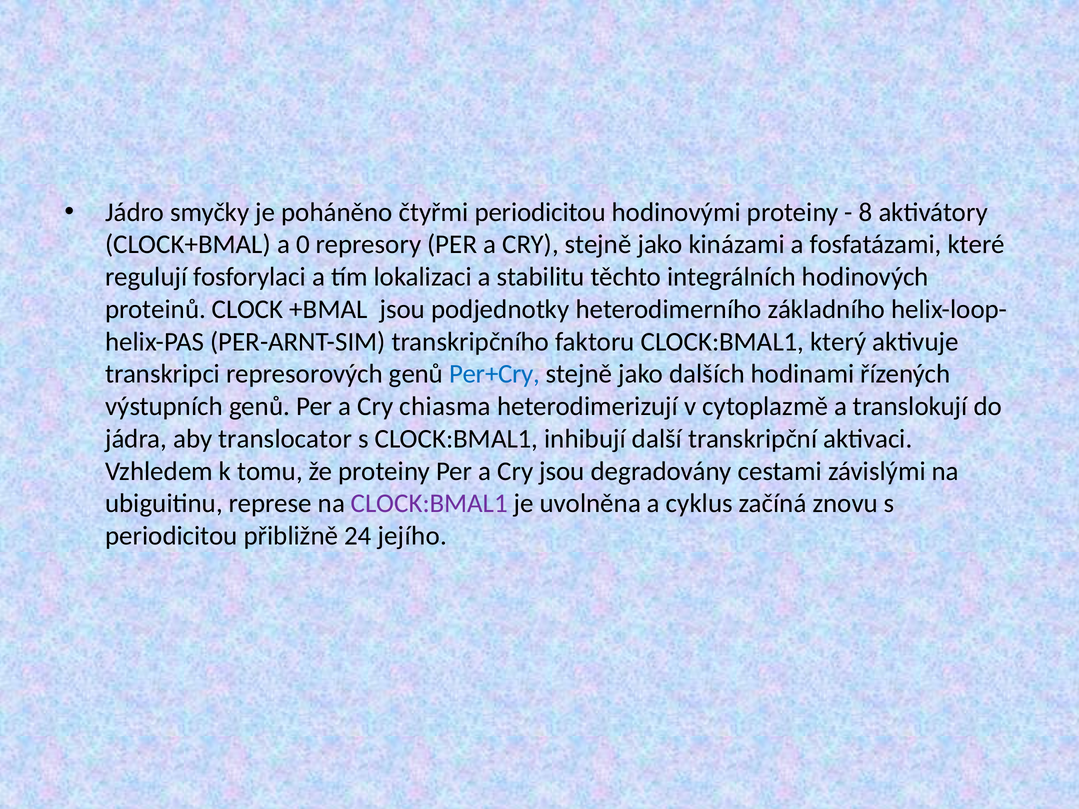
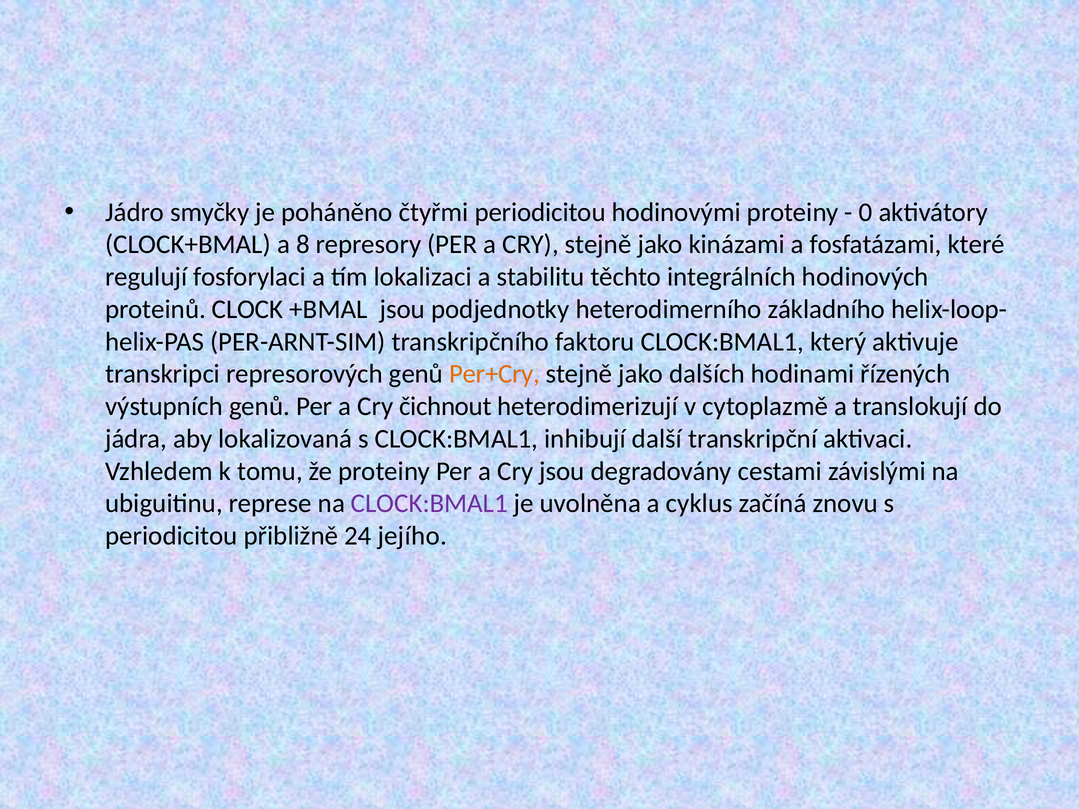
8: 8 -> 0
0: 0 -> 8
Per+Cry colour: blue -> orange
chiasma: chiasma -> čichnout
translocator: translocator -> lokalizovaná
